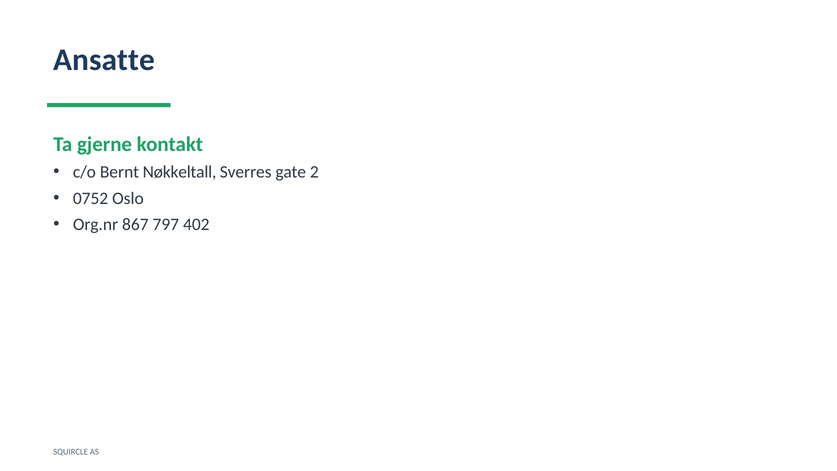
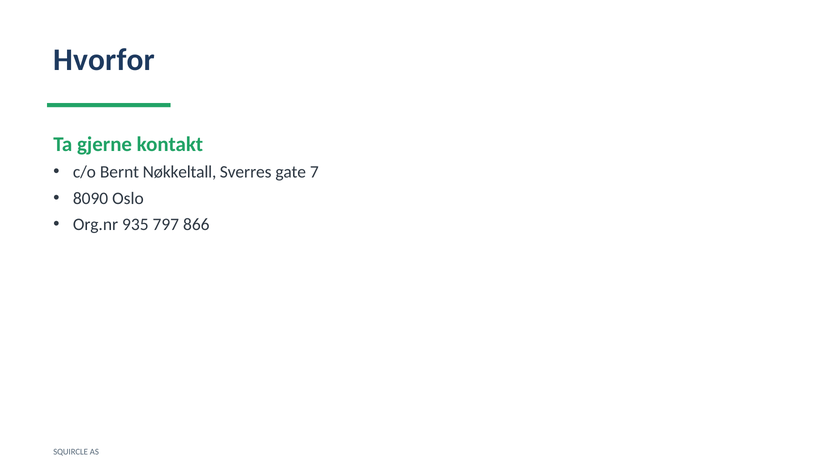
Ansatte: Ansatte -> Hvorfor
2: 2 -> 7
0752: 0752 -> 8090
867: 867 -> 935
402: 402 -> 866
